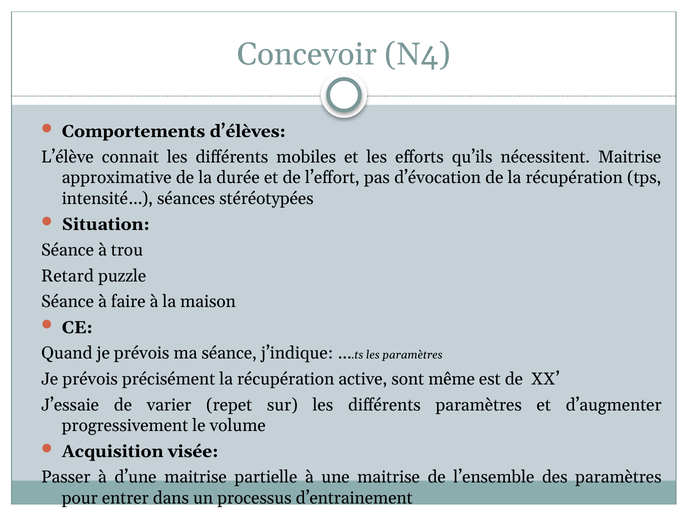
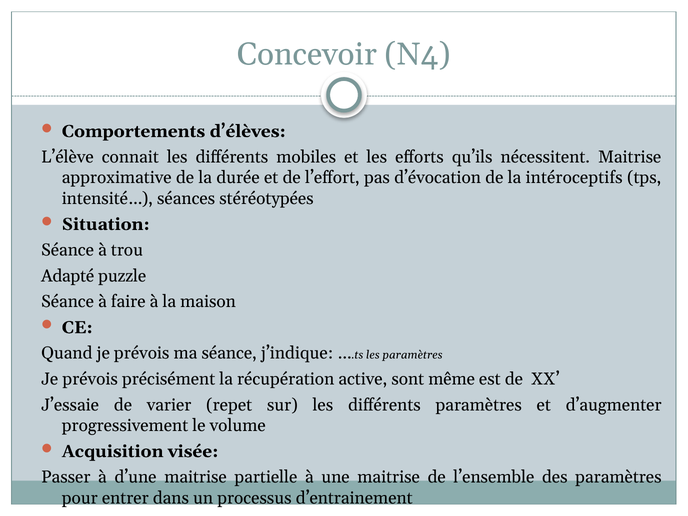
de la récupération: récupération -> intéroceptifs
Retard: Retard -> Adapté
